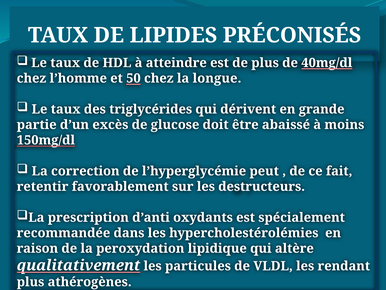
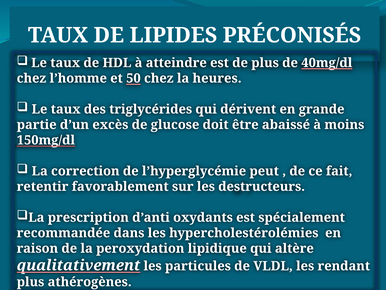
longue: longue -> heures
